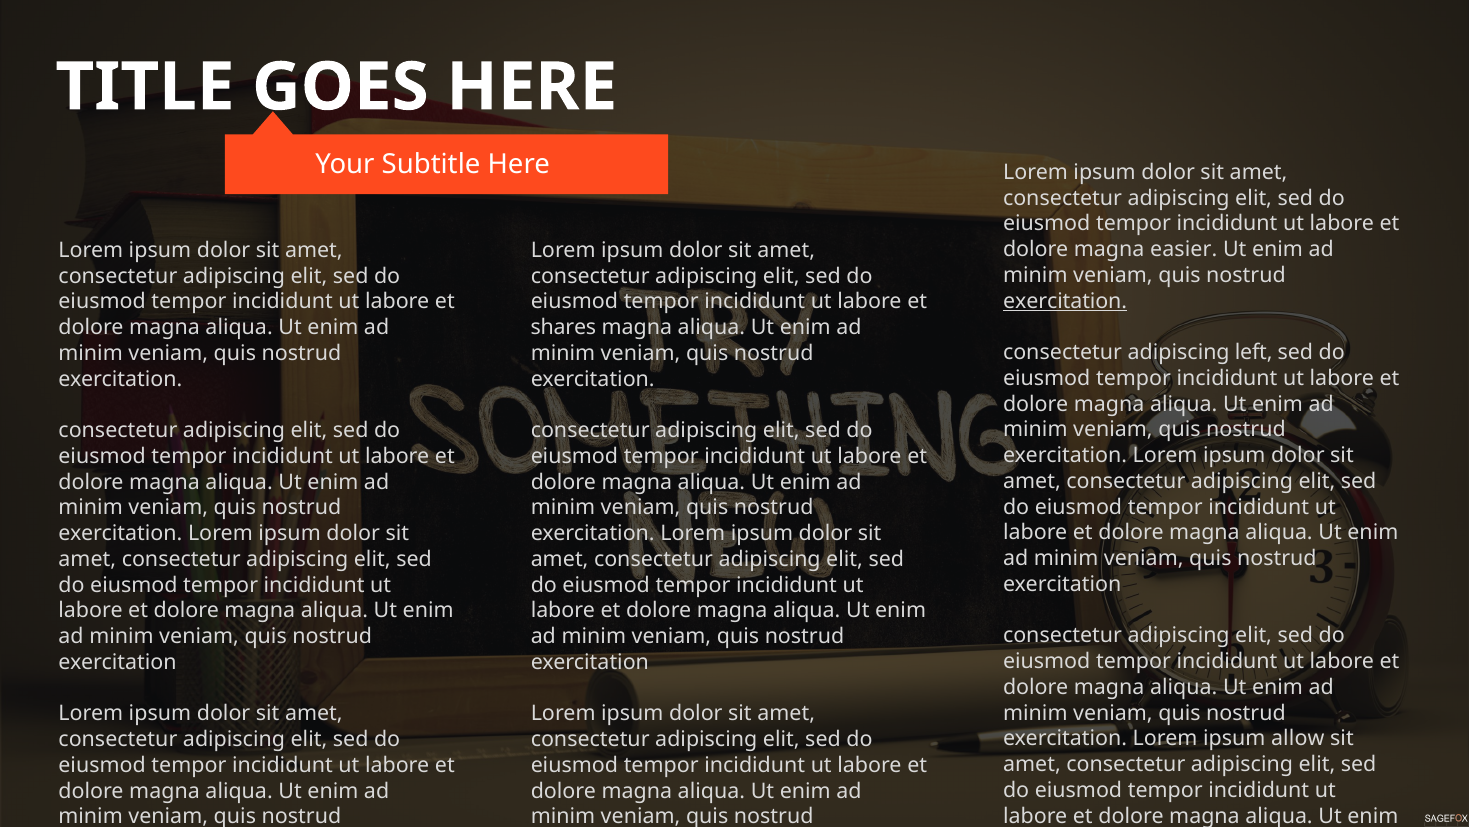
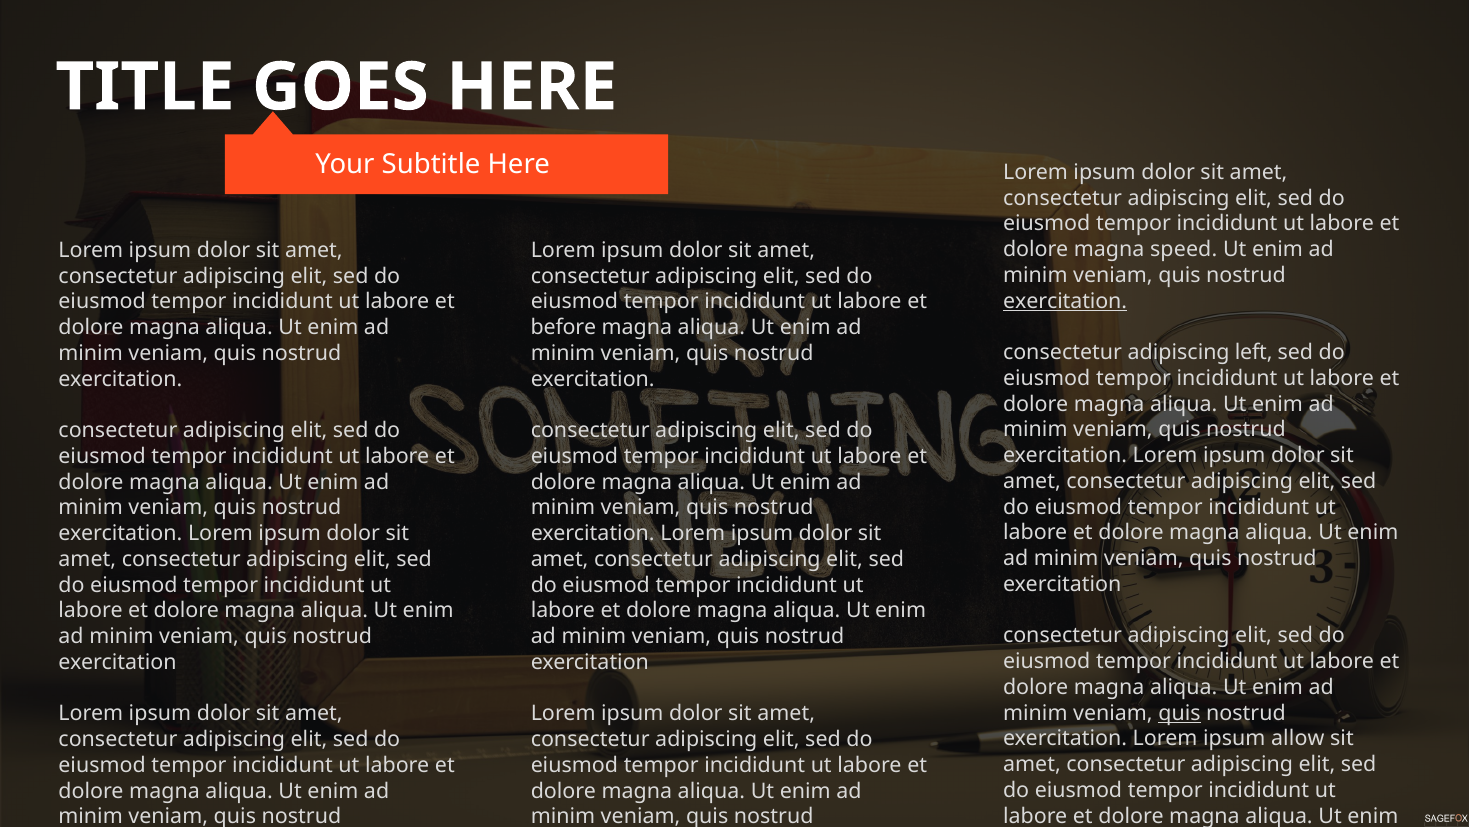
easier: easier -> speed
shares: shares -> before
quis at (1179, 712) underline: none -> present
